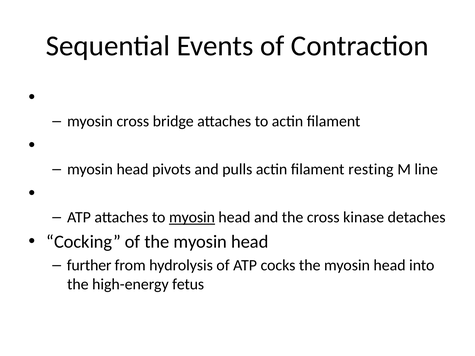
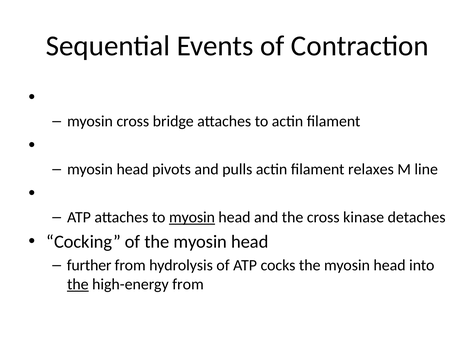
resting: resting -> relaxes
the at (78, 285) underline: none -> present
high-energy fetus: fetus -> from
